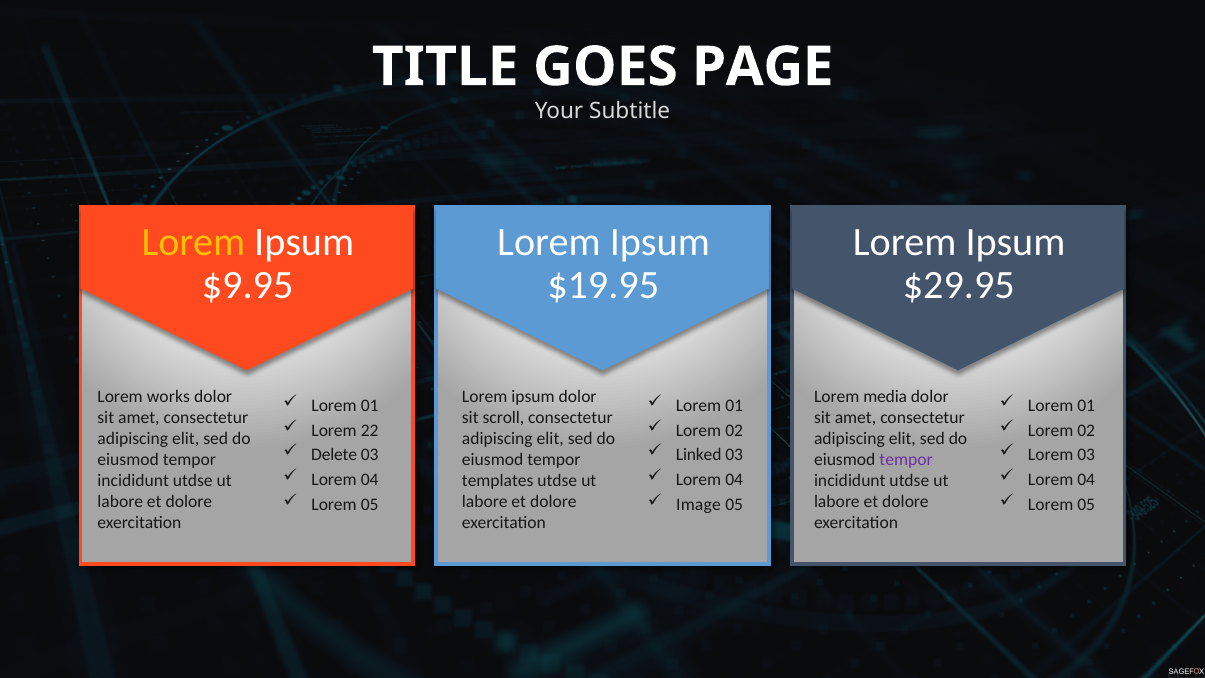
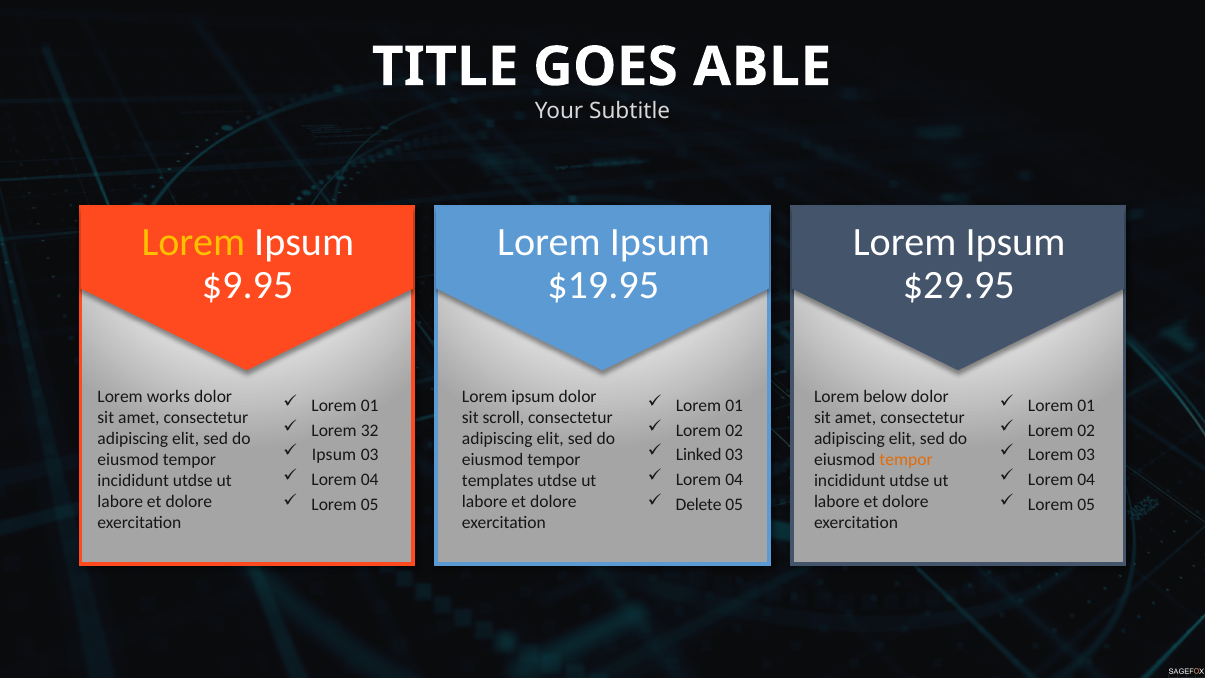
PAGE: PAGE -> ABLE
media: media -> below
22: 22 -> 32
Delete at (334, 455): Delete -> Ipsum
tempor at (906, 460) colour: purple -> orange
Image: Image -> Delete
